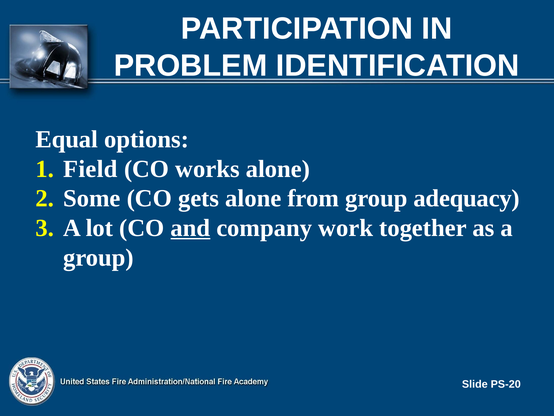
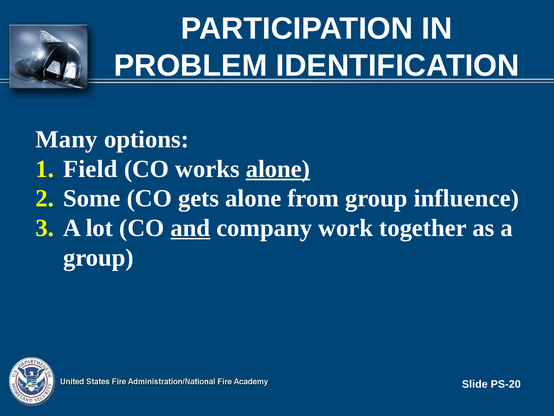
Equal: Equal -> Many
alone at (278, 169) underline: none -> present
adequacy: adequacy -> influence
